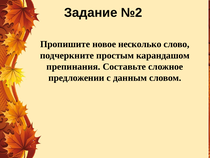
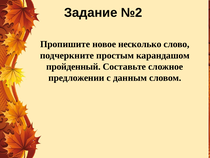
препинания: препинания -> пройденный
